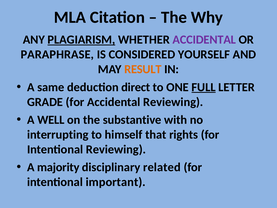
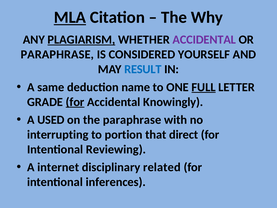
MLA underline: none -> present
RESULT colour: orange -> blue
direct: direct -> name
for at (75, 102) underline: none -> present
Accidental Reviewing: Reviewing -> Knowingly
WELL: WELL -> USED
the substantive: substantive -> paraphrase
himself: himself -> portion
rights: rights -> direct
majority: majority -> internet
important: important -> inferences
